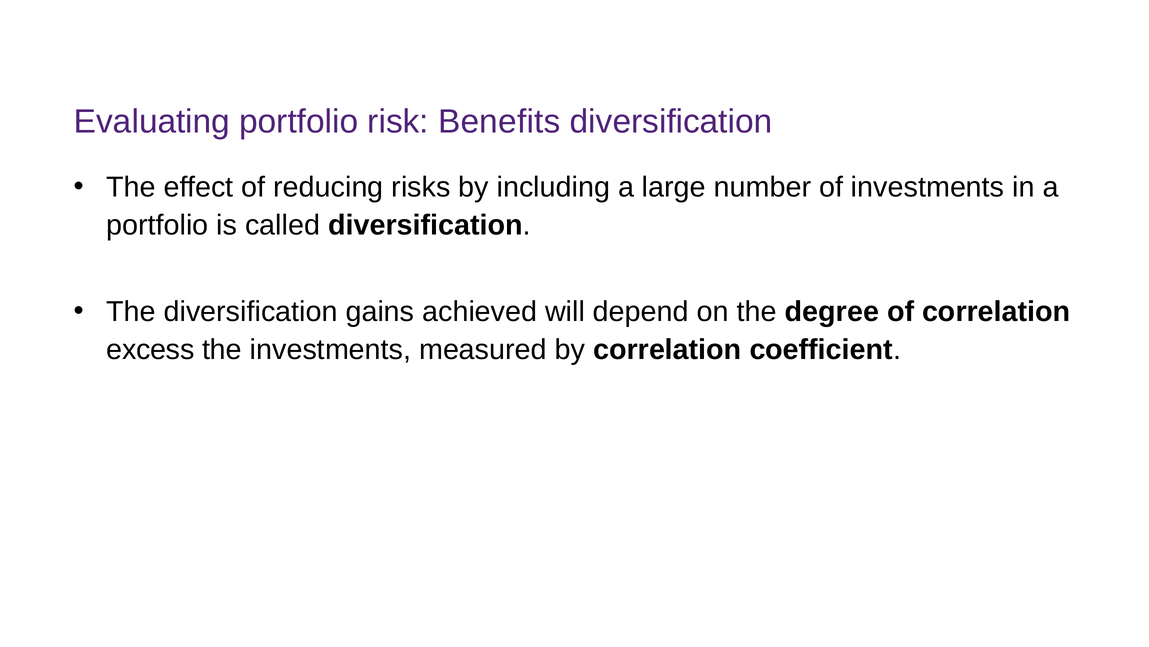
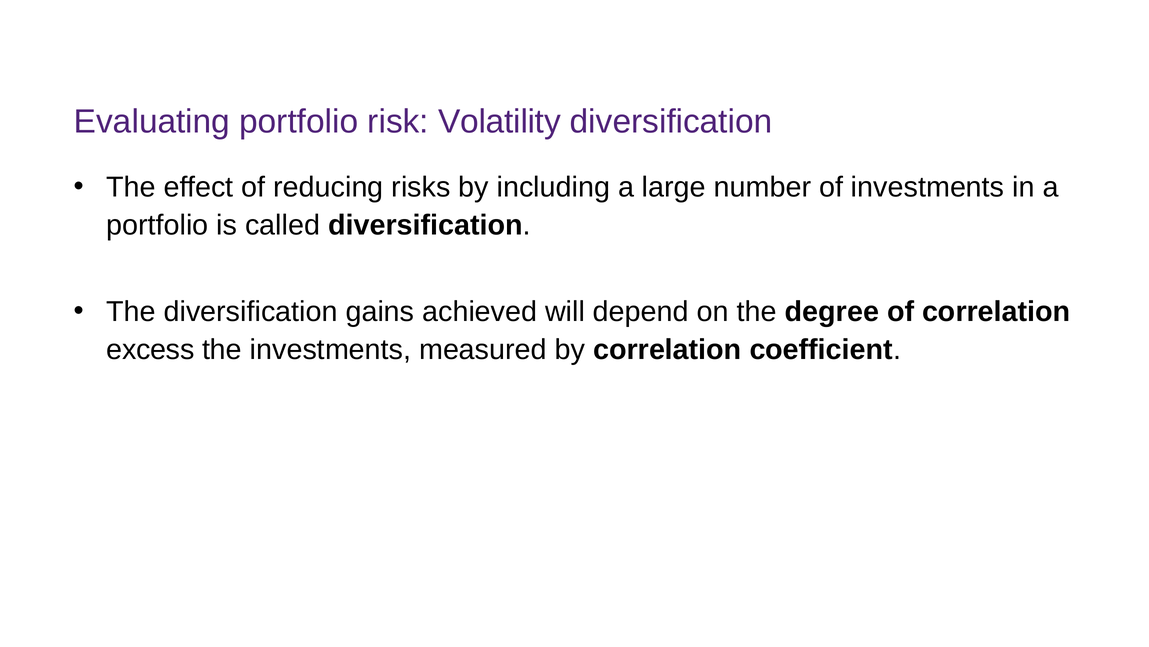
Benefits: Benefits -> Volatility
